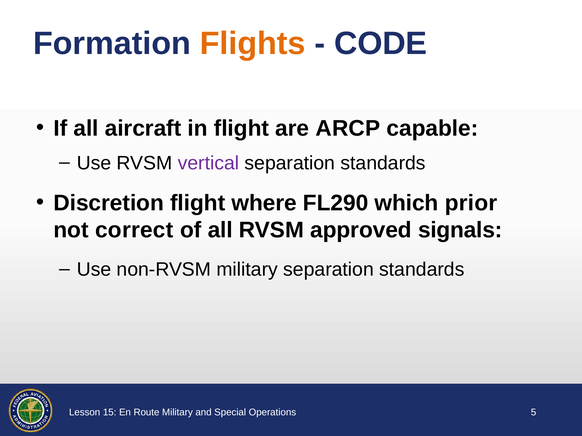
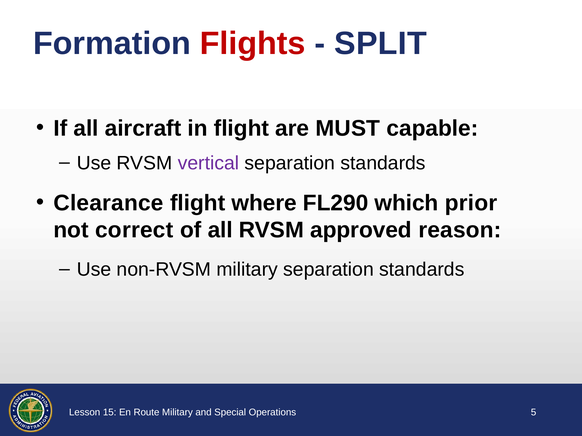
Flights colour: orange -> red
CODE: CODE -> SPLIT
ARCP: ARCP -> MUST
Discretion: Discretion -> Clearance
signals: signals -> reason
